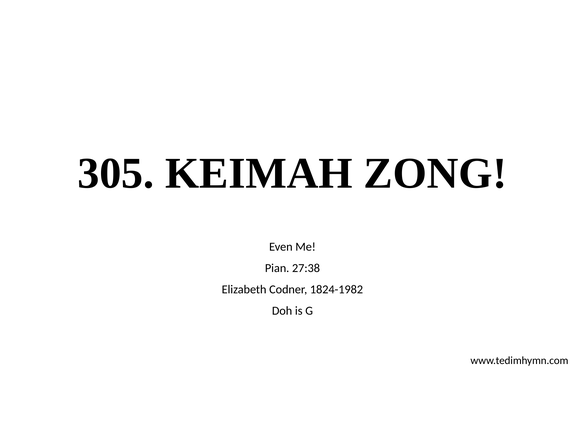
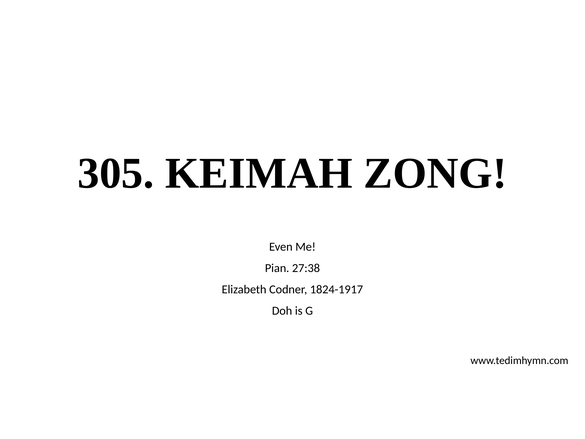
1824-1982: 1824-1982 -> 1824-1917
